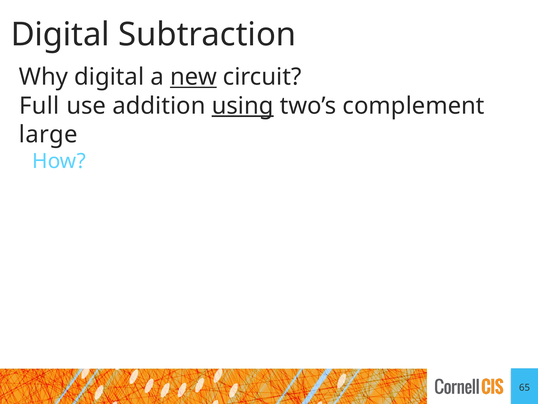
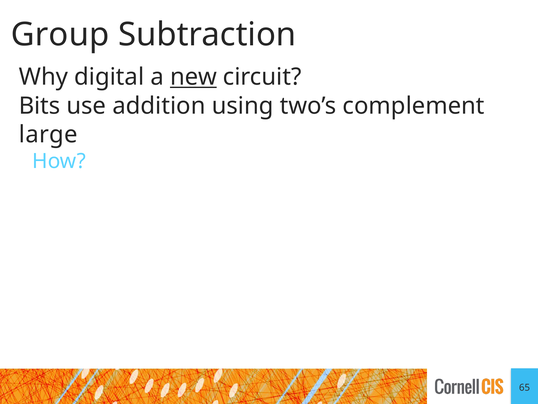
Digital at (60, 34): Digital -> Group
Full: Full -> Bits
using underline: present -> none
